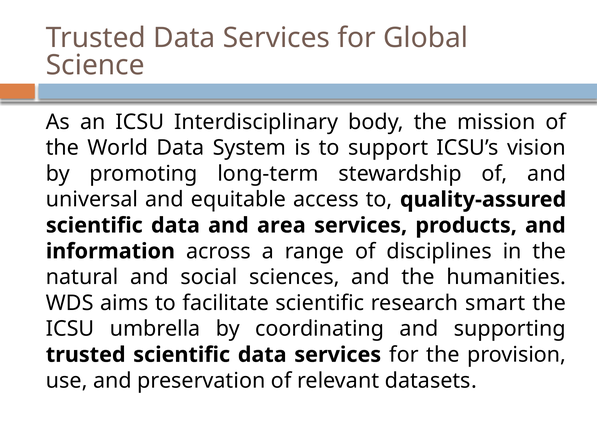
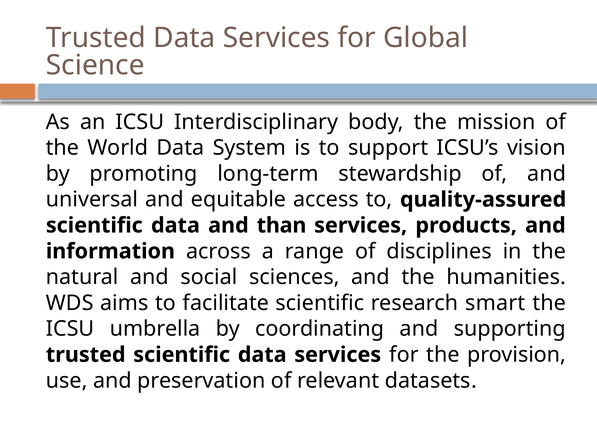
area: area -> than
